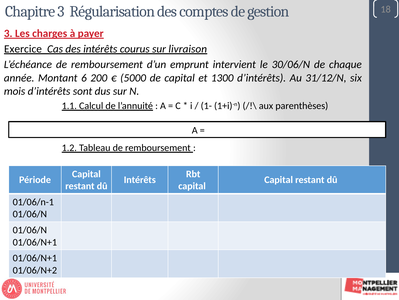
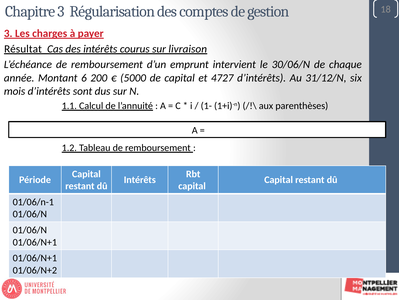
Exercice: Exercice -> Résultat
1300: 1300 -> 4727
